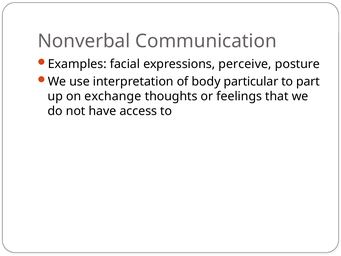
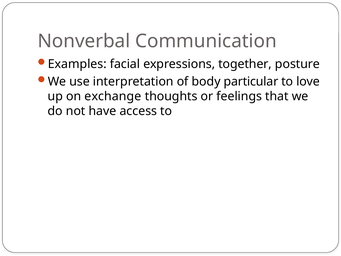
perceive: perceive -> together
part: part -> love
